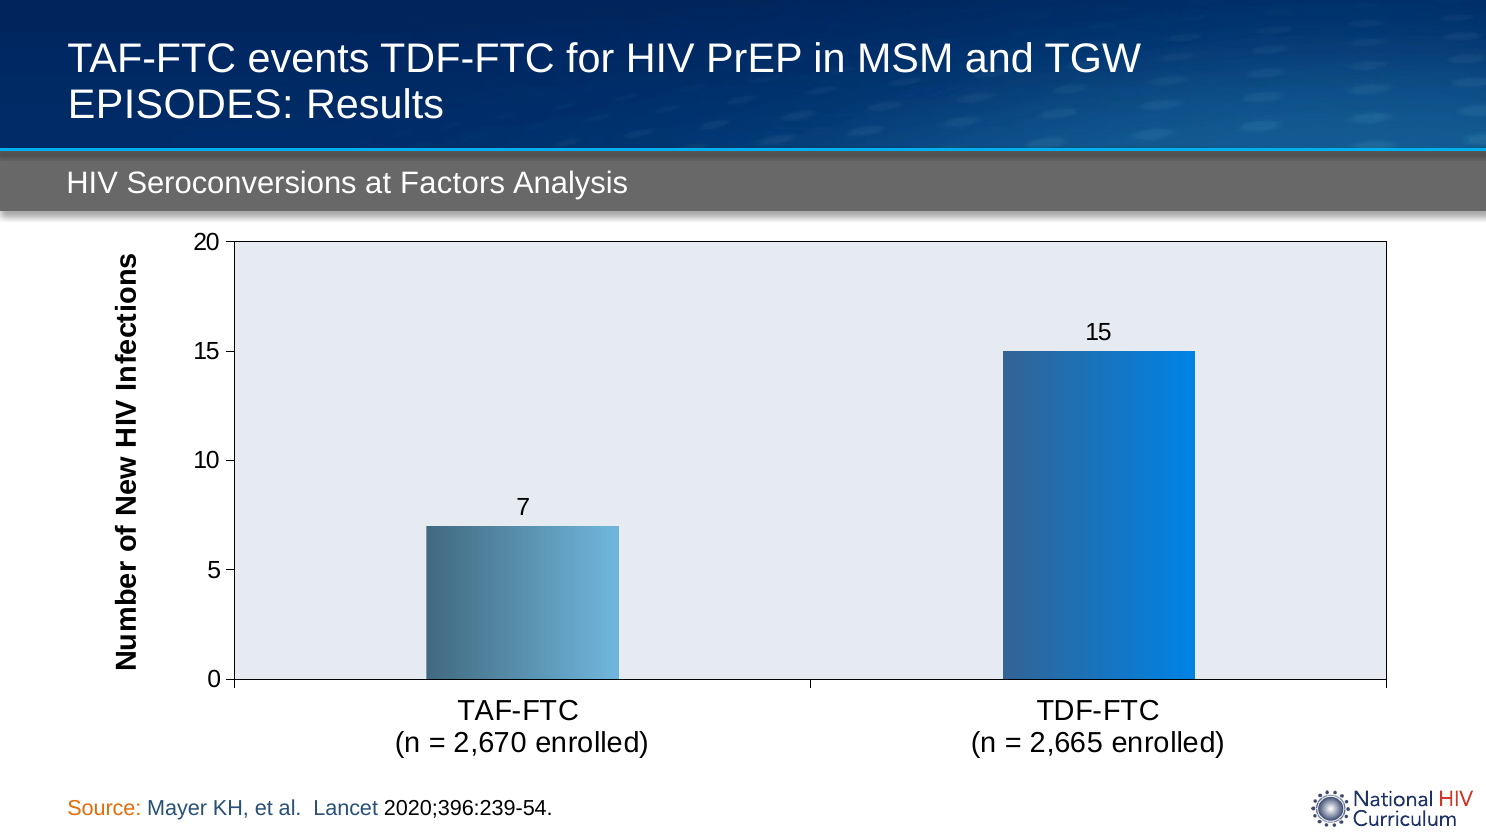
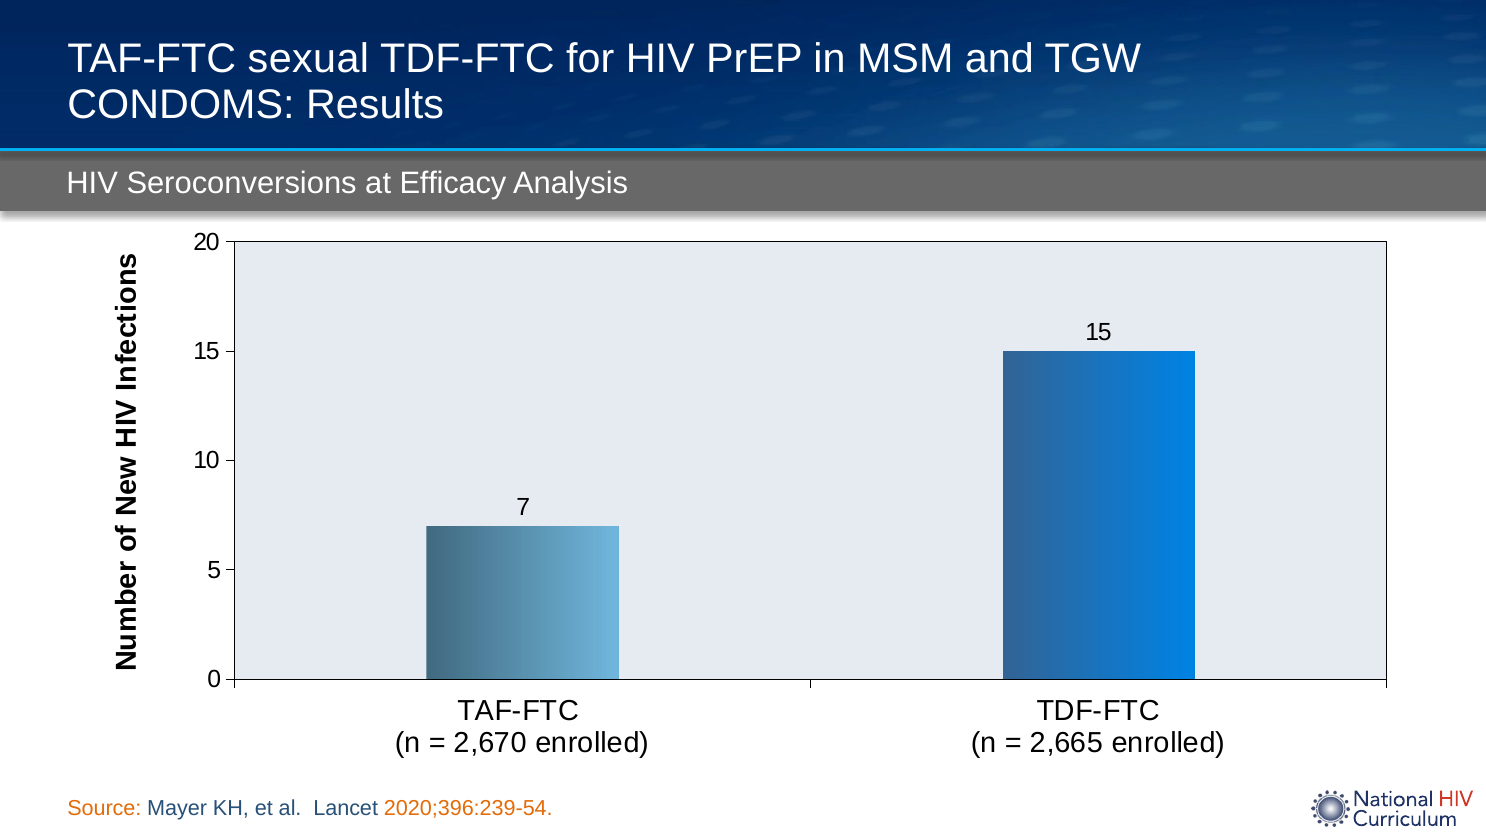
events: events -> sexual
EPISODES: EPISODES -> CONDOMS
Factors: Factors -> Efficacy
2020;396:239-54 colour: black -> orange
